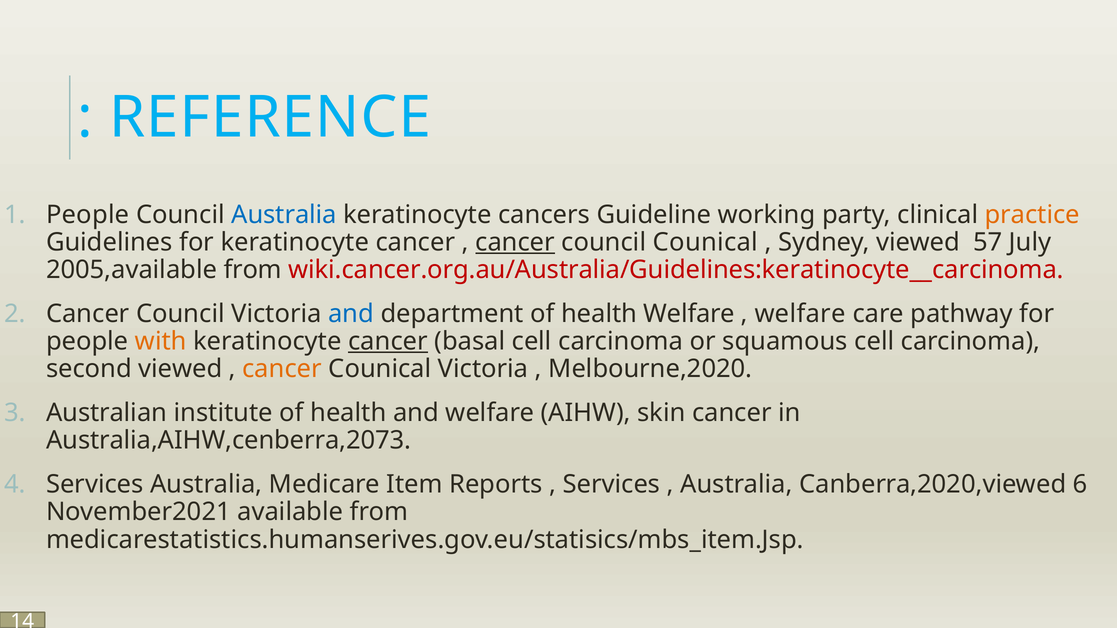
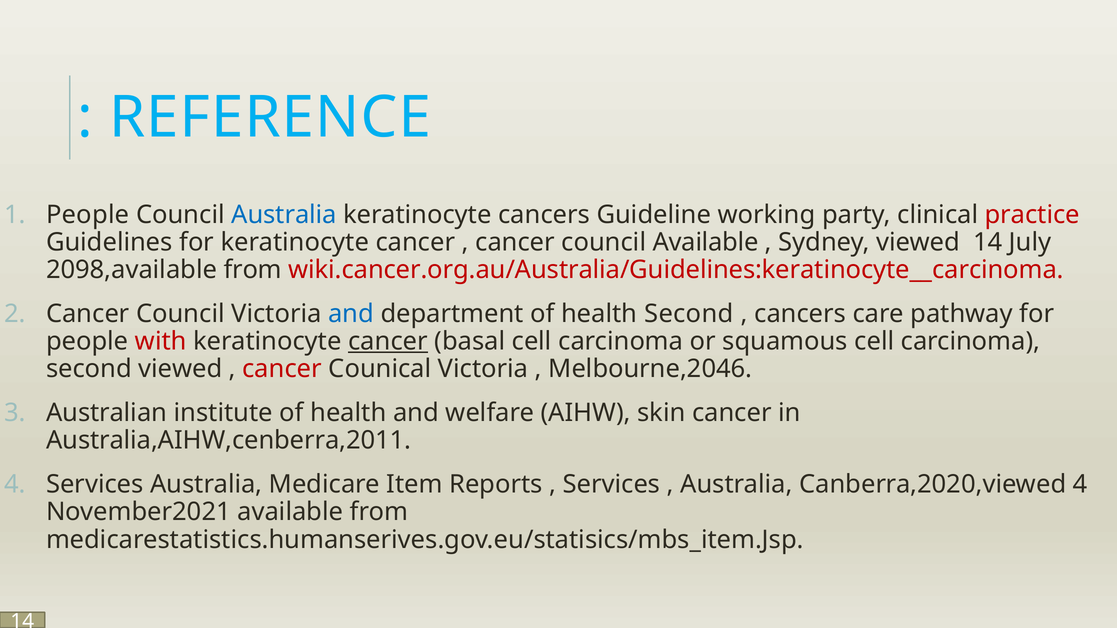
practice colour: orange -> red
cancer at (515, 242) underline: present -> none
council Counical: Counical -> Available
viewed 57: 57 -> 14
2005,available: 2005,available -> 2098,available
health Welfare: Welfare -> Second
welfare at (800, 314): welfare -> cancers
with colour: orange -> red
cancer at (282, 369) colour: orange -> red
Melbourne,2020: Melbourne,2020 -> Melbourne,2046
Australia,AIHW,cenberra,2073: Australia,AIHW,cenberra,2073 -> Australia,AIHW,cenberra,2011
Canberra,2020,viewed 6: 6 -> 4
